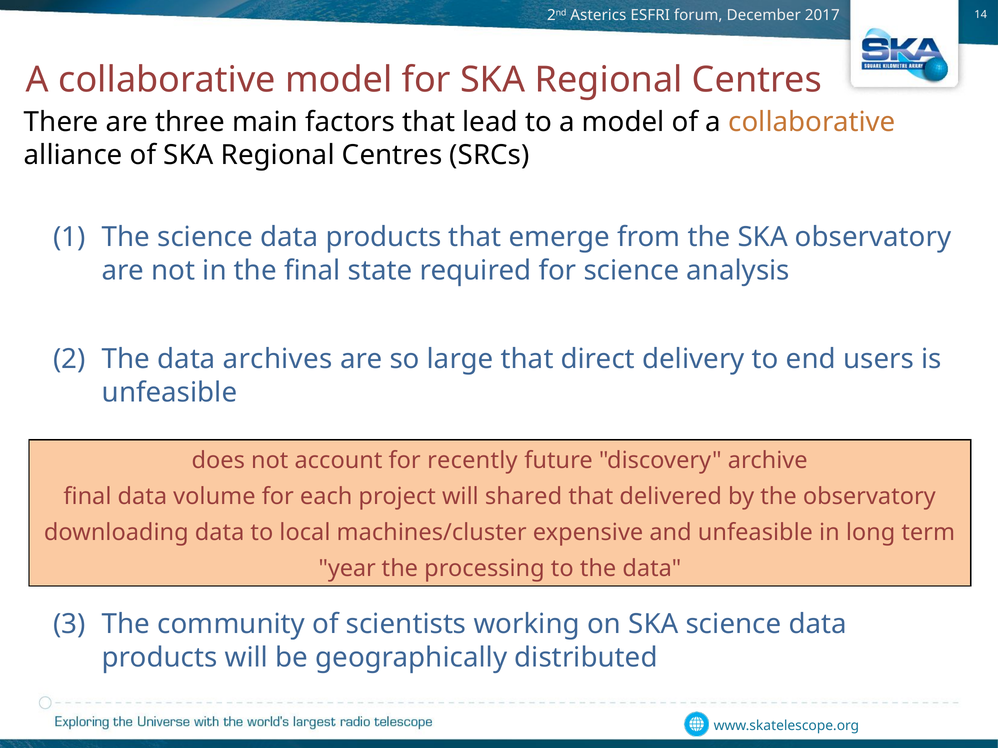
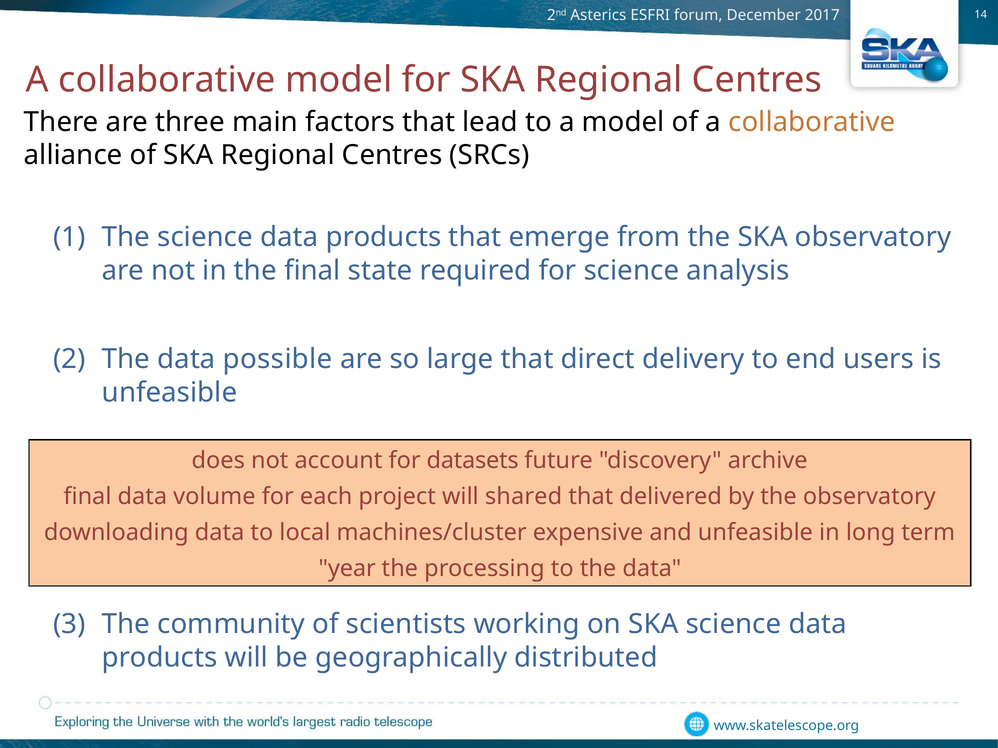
archives: archives -> possible
recently: recently -> datasets
